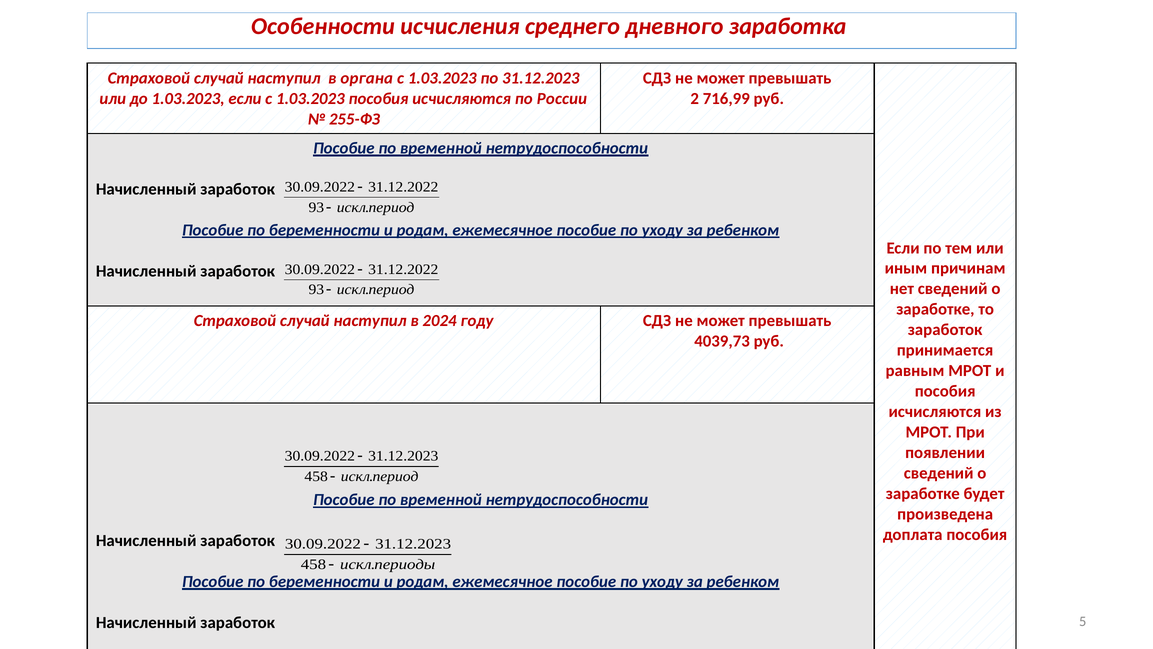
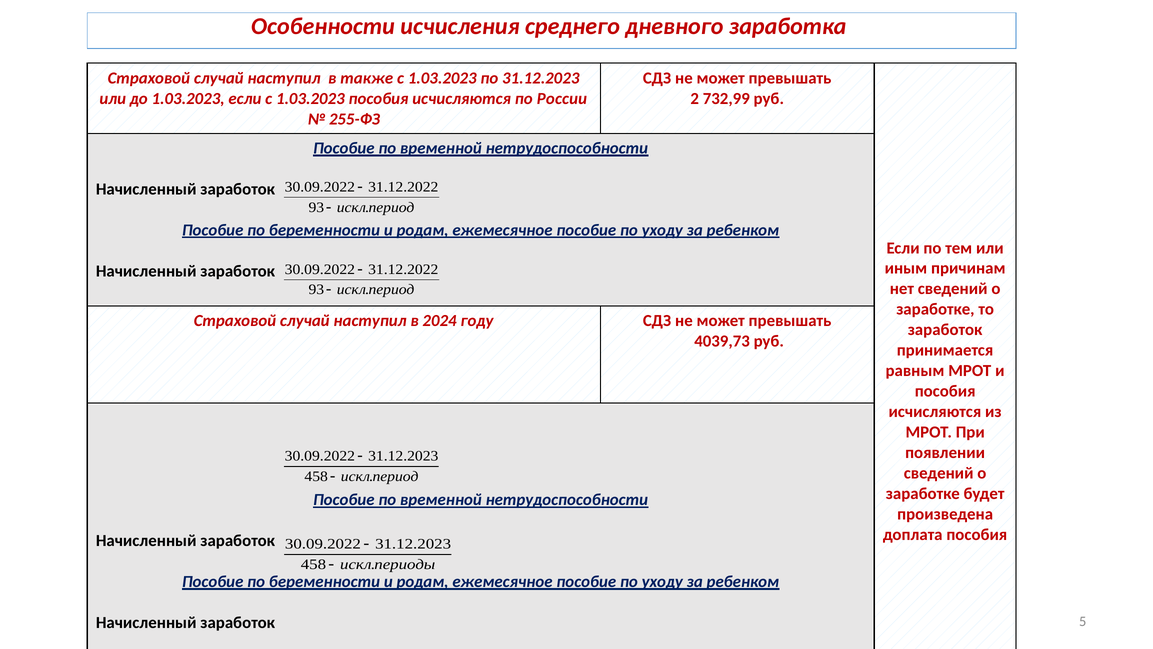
органа: органа -> также
716,99: 716,99 -> 732,99
